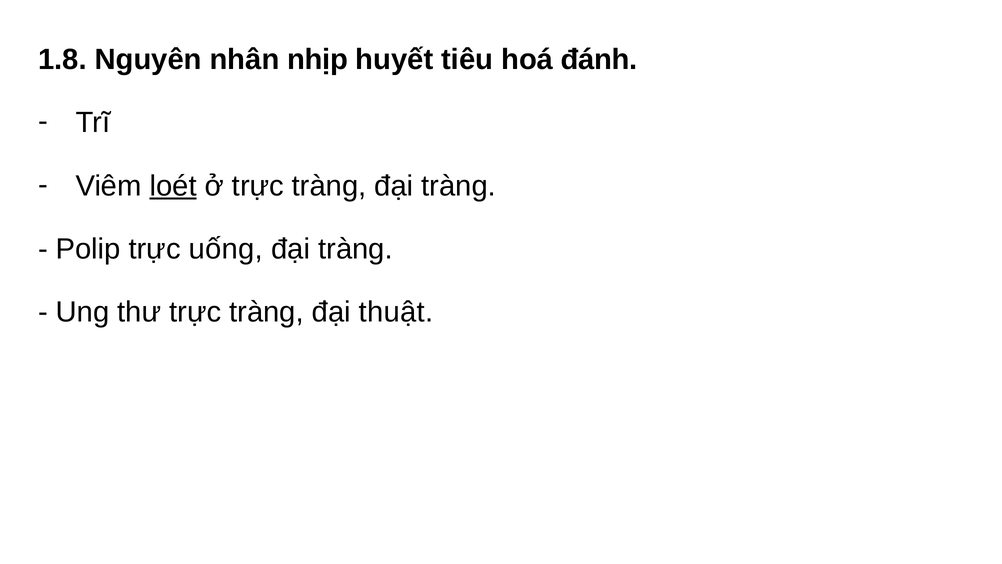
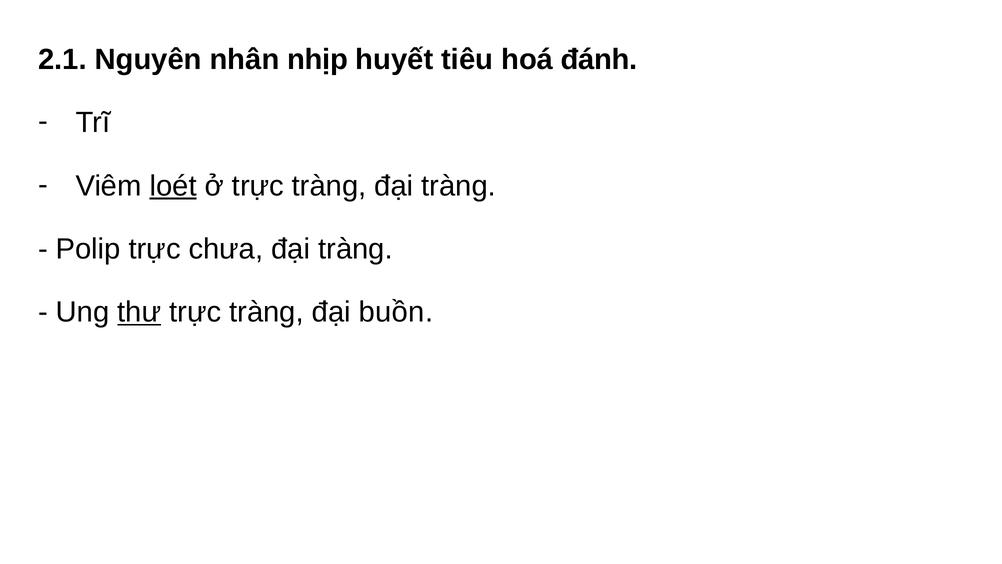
1.8: 1.8 -> 2.1
uống: uống -> chưa
thư underline: none -> present
thuật: thuật -> buồn
